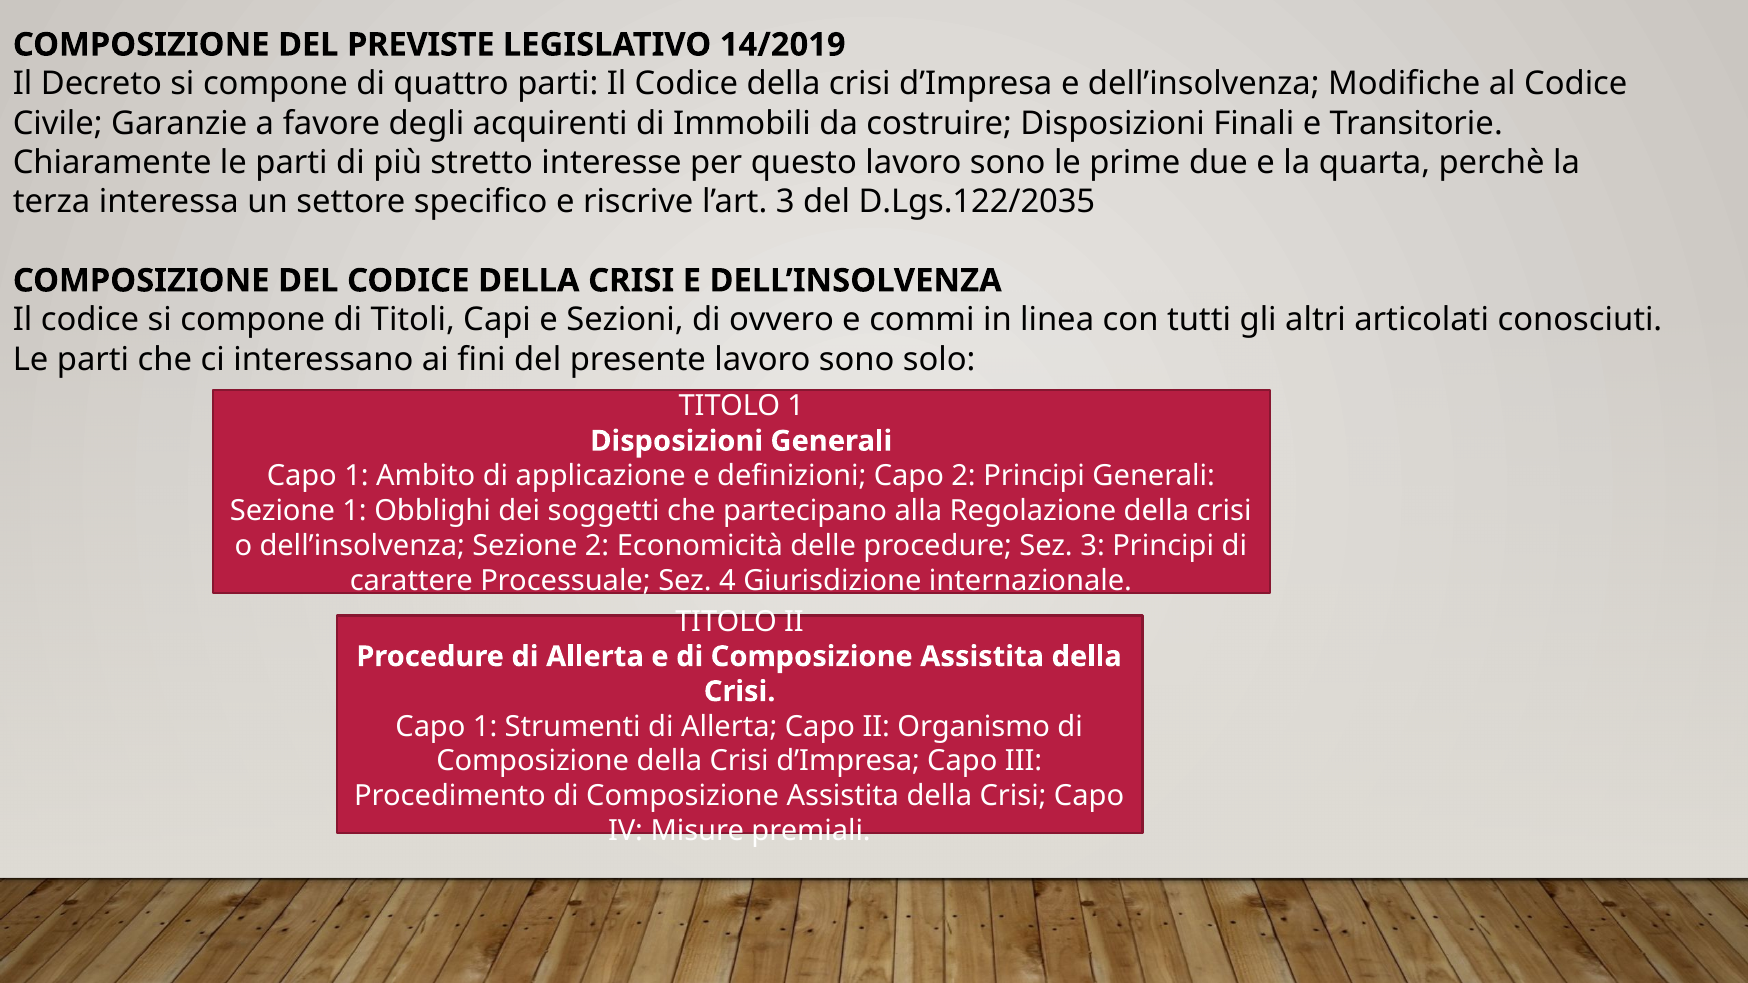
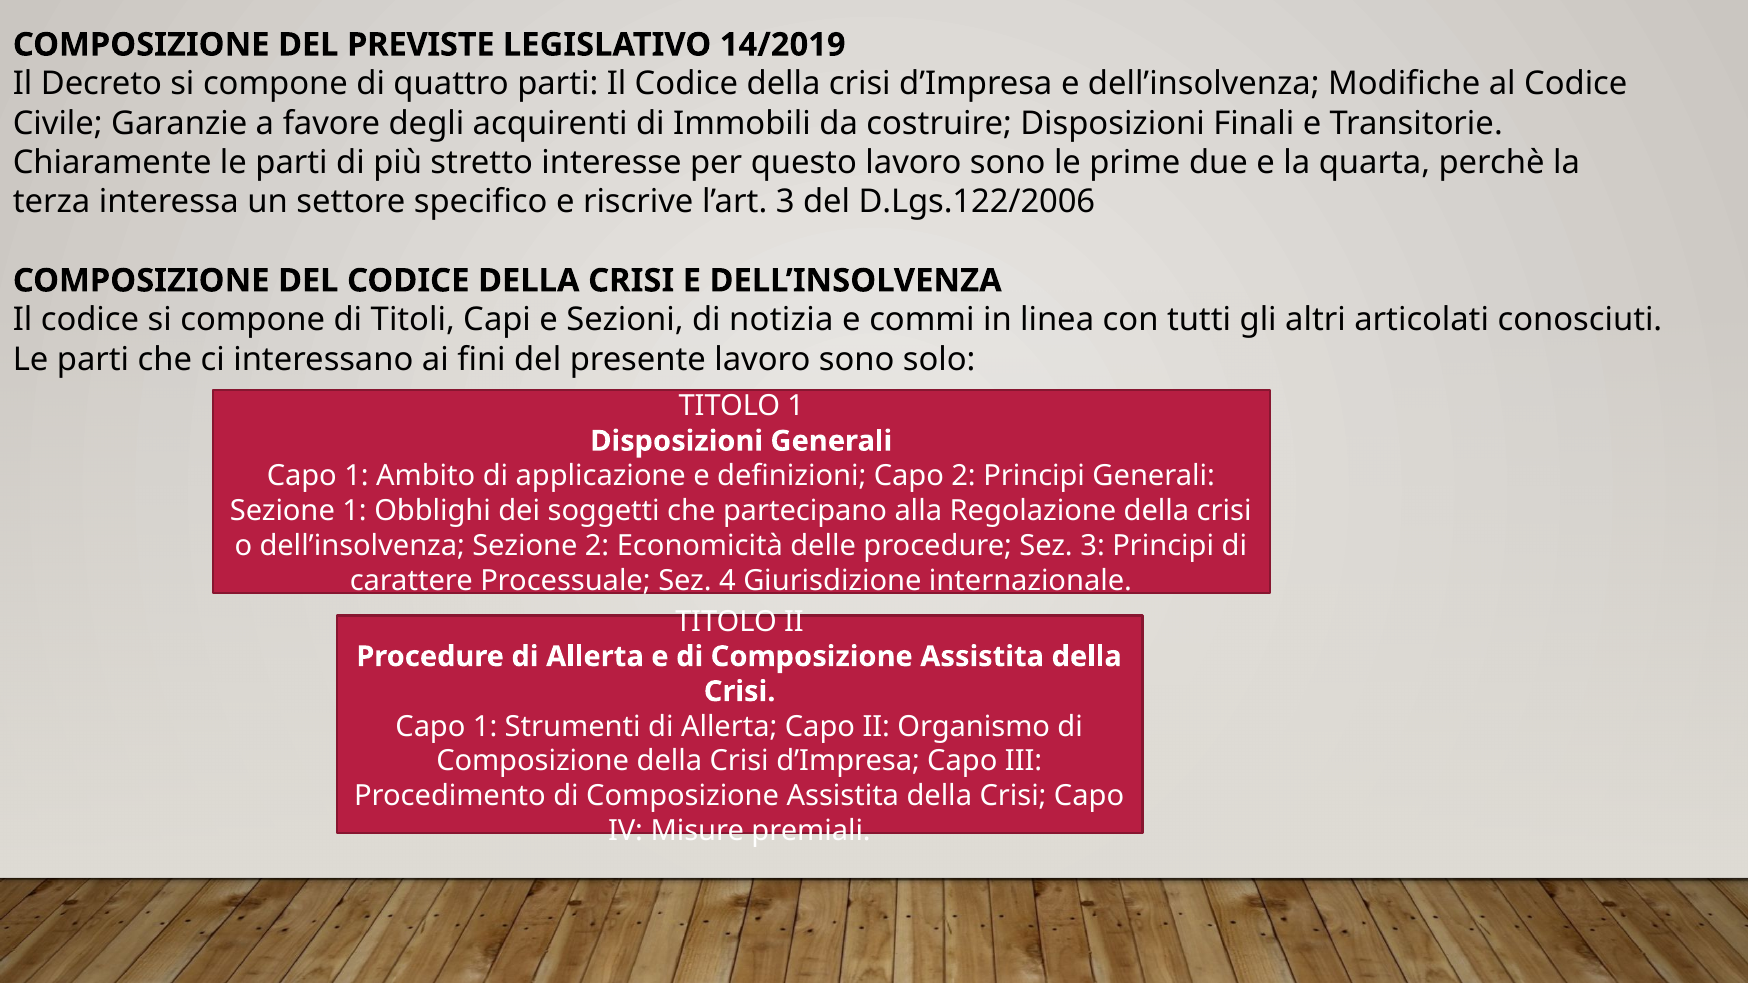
D.Lgs.122/2035: D.Lgs.122/2035 -> D.Lgs.122/2006
ovvero: ovvero -> notizia
